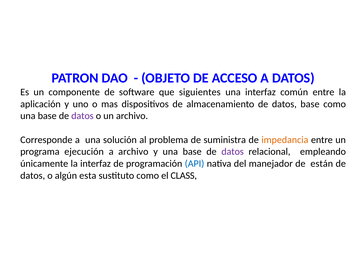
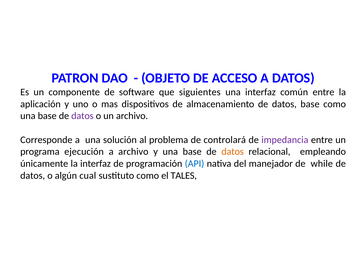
suministra: suministra -> controlará
impedancia colour: orange -> purple
datos at (233, 152) colour: purple -> orange
están: están -> while
esta: esta -> cual
CLASS: CLASS -> TALES
